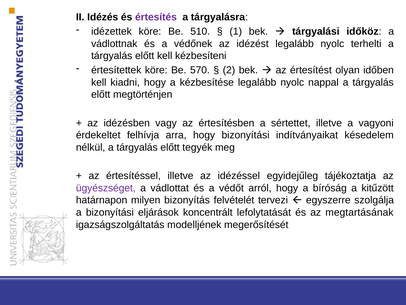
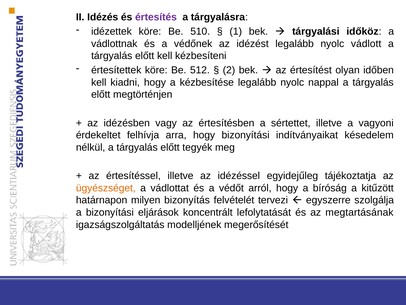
terhelti: terhelti -> vádlott
570: 570 -> 512
ügyészséget colour: purple -> orange
